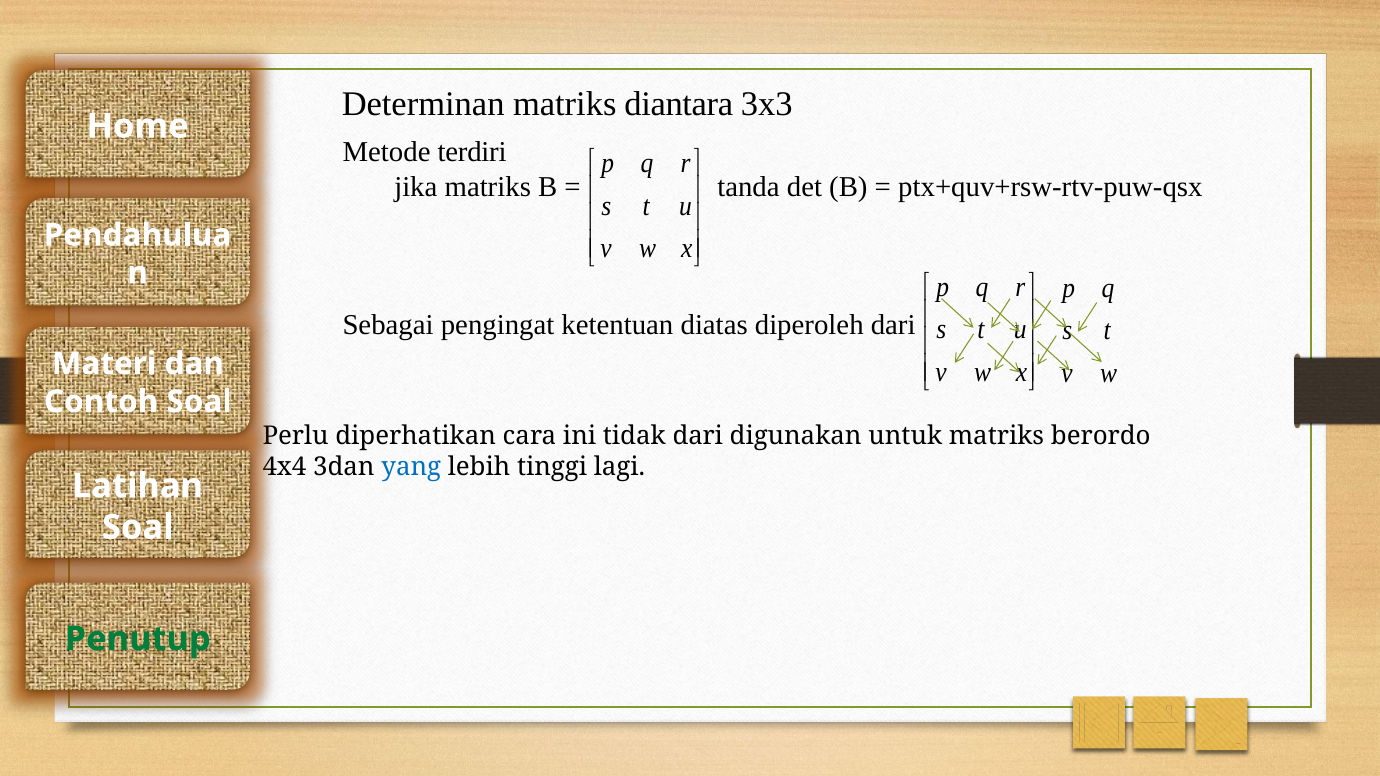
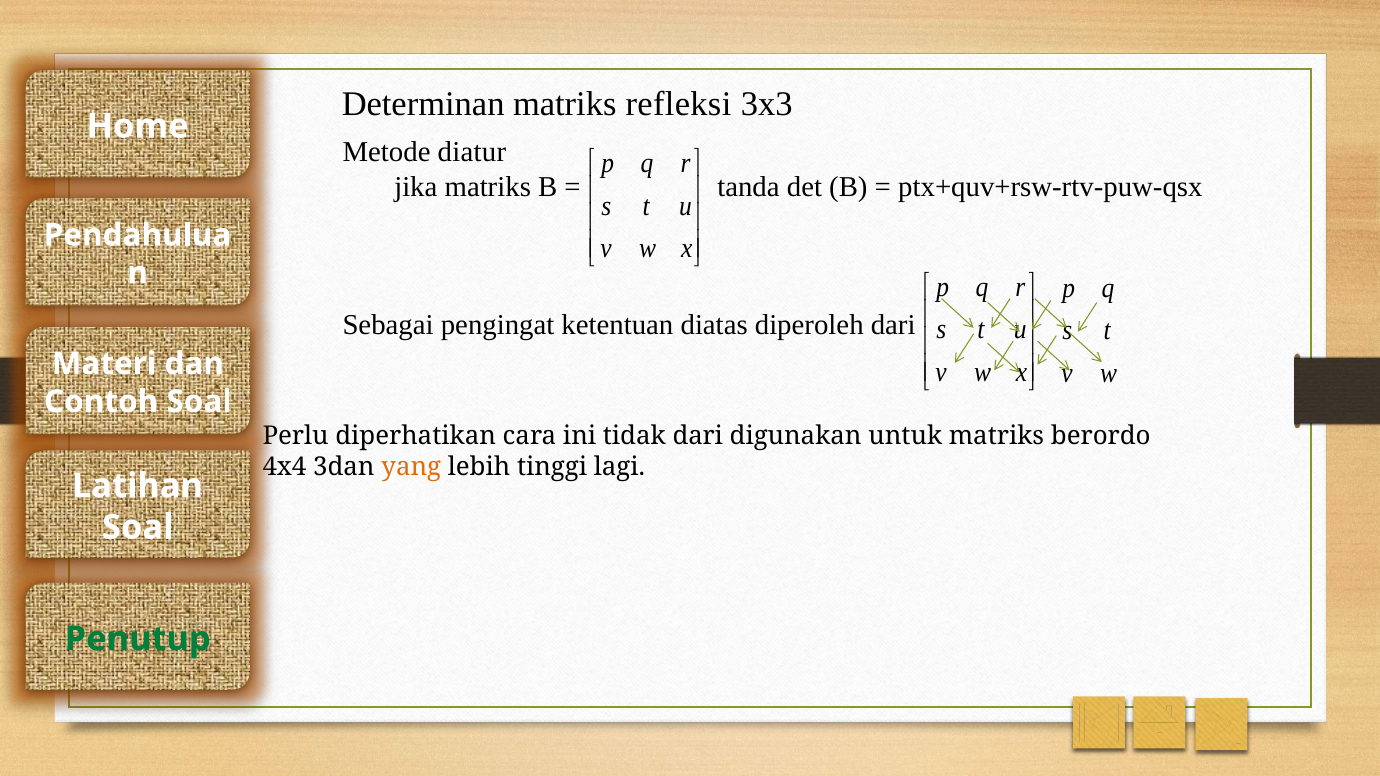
diantara: diantara -> refleksi
terdiri: terdiri -> diatur
yang colour: blue -> orange
